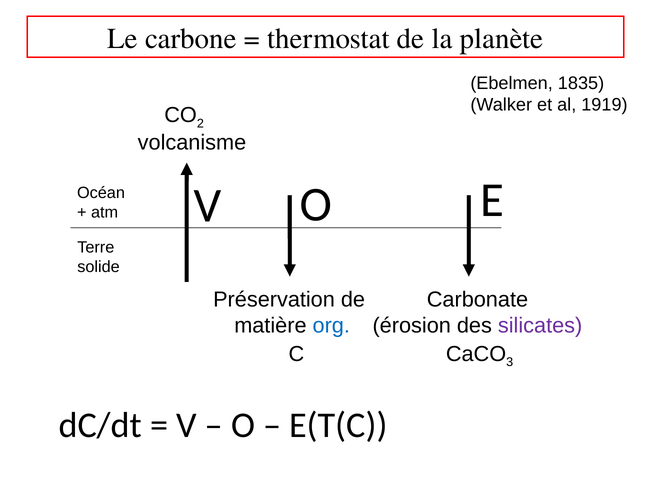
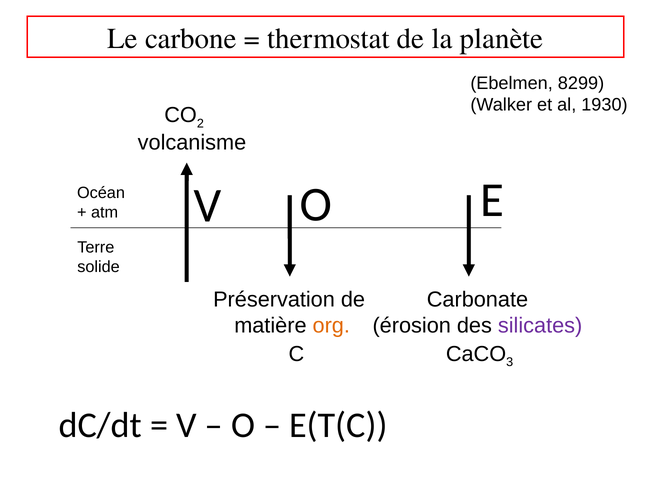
1835: 1835 -> 8299
1919: 1919 -> 1930
org colour: blue -> orange
